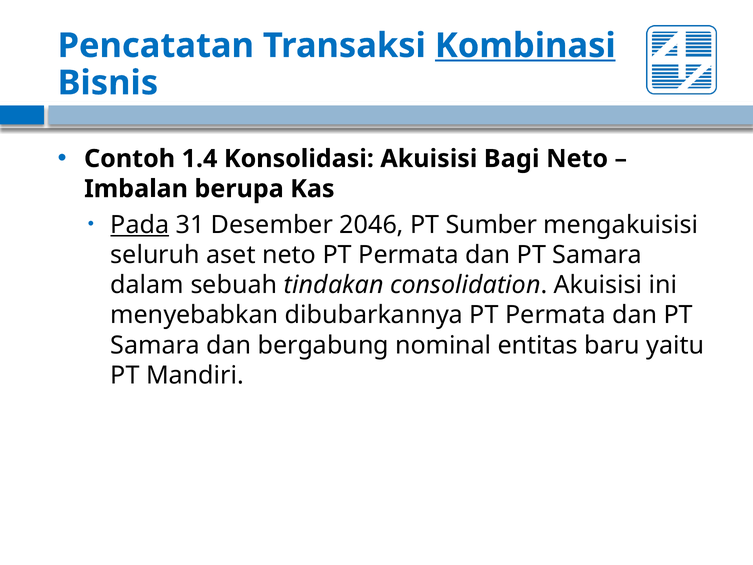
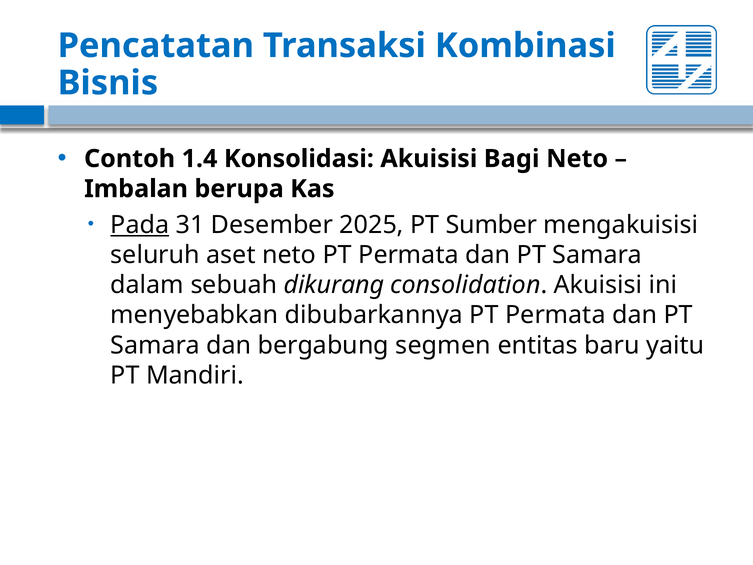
Kombinasi underline: present -> none
2046: 2046 -> 2025
tindakan: tindakan -> dikurang
nominal: nominal -> segmen
